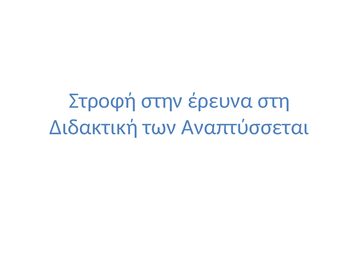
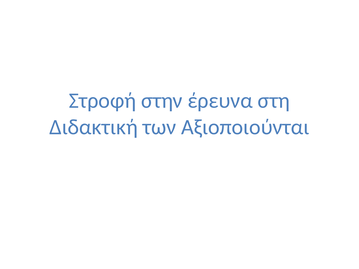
Αναπτύσσεται: Αναπτύσσεται -> Αξιοποιούνται
